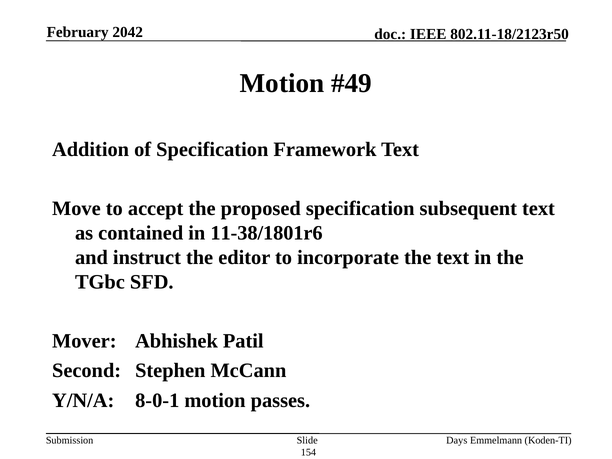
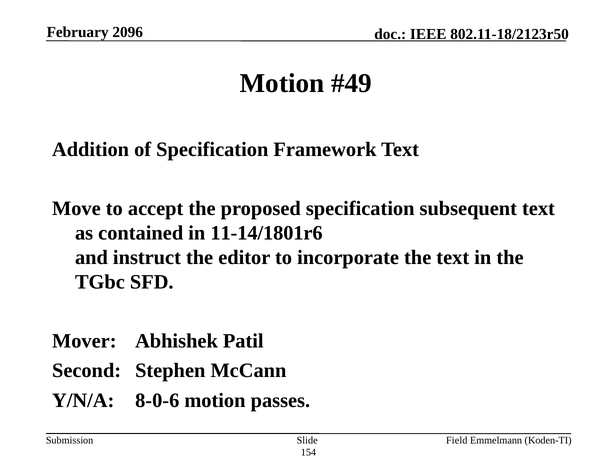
2042: 2042 -> 2096
11-38/1801r6: 11-38/1801r6 -> 11-14/1801r6
8-0-1: 8-0-1 -> 8-0-6
Days: Days -> Field
